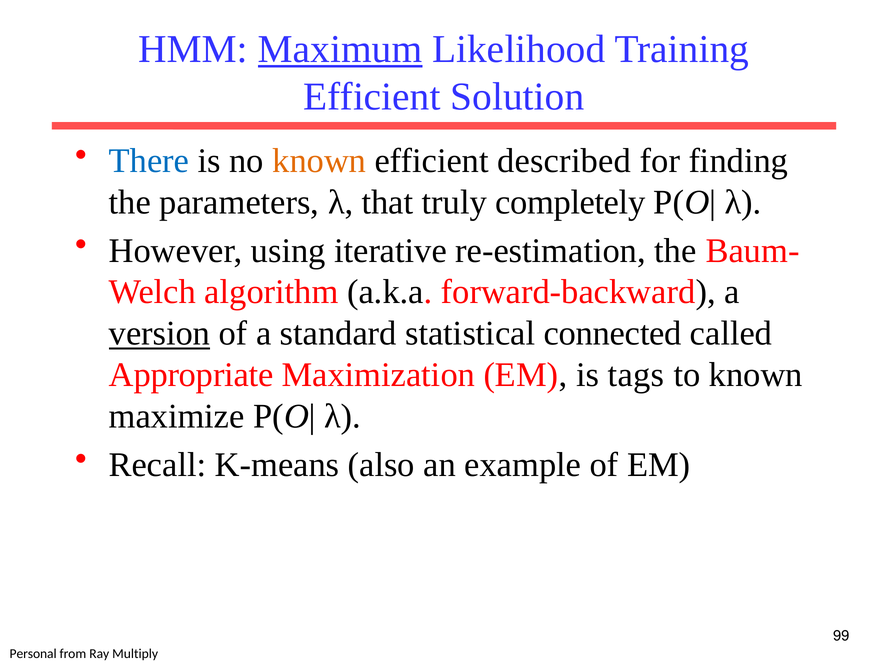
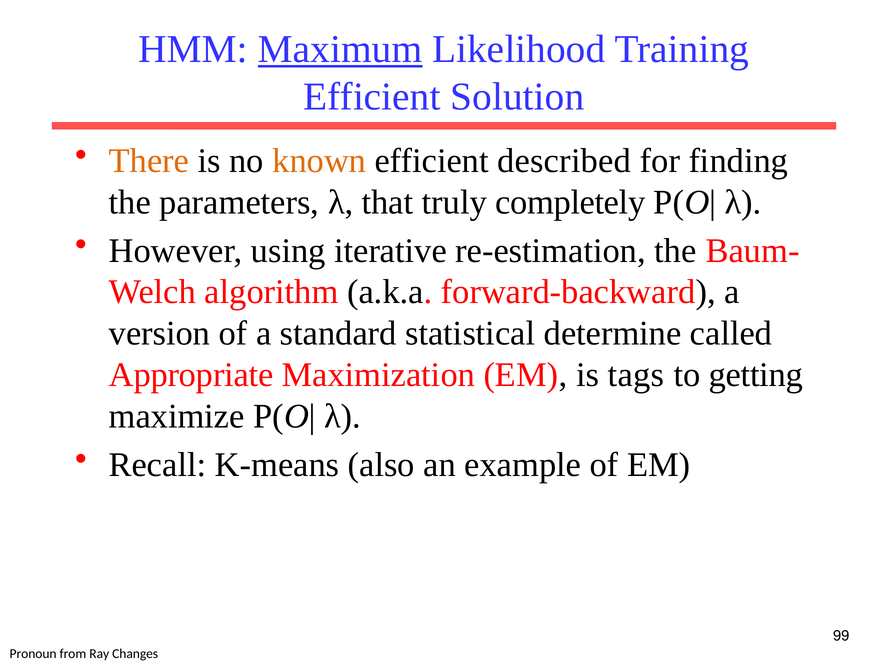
There colour: blue -> orange
version underline: present -> none
connected: connected -> determine
to known: known -> getting
Personal: Personal -> Pronoun
Multiply: Multiply -> Changes
